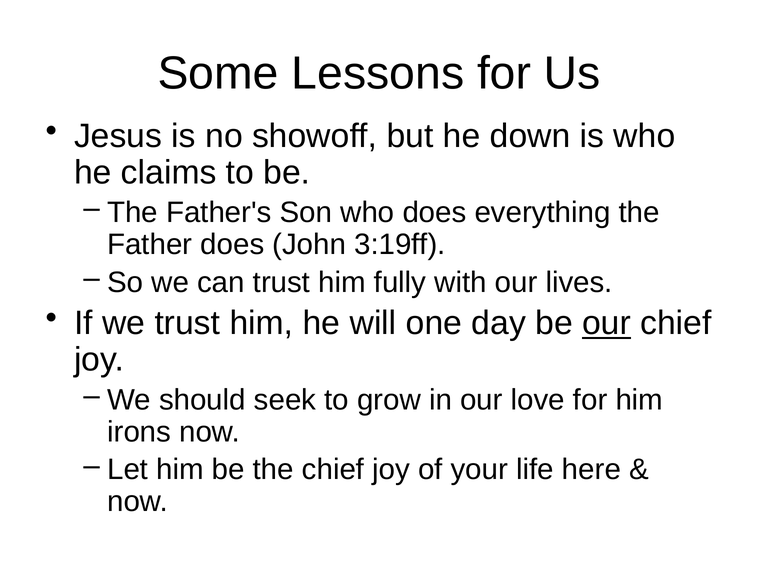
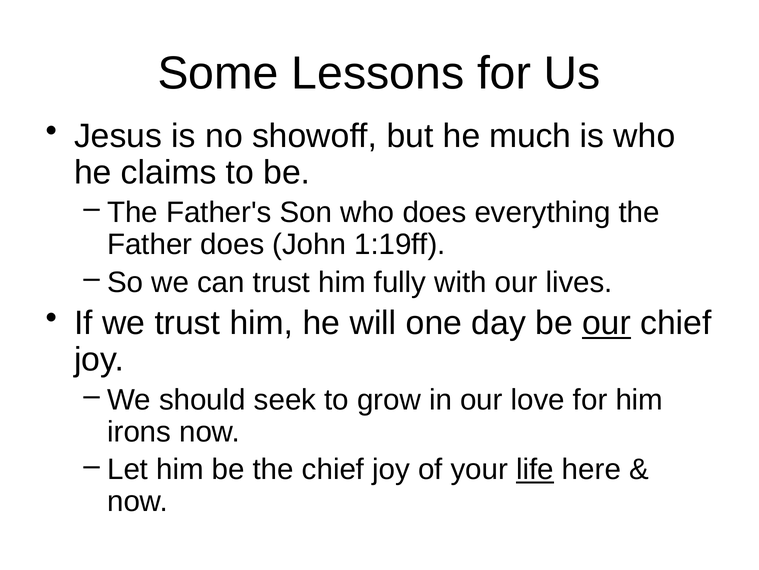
down: down -> much
3:19ff: 3:19ff -> 1:19ff
life underline: none -> present
